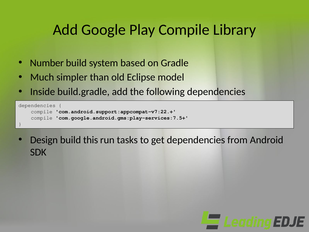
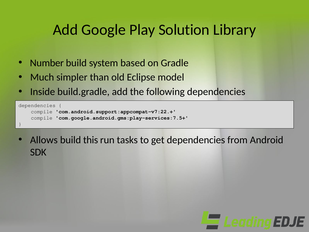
Play Compile: Compile -> Solution
Design: Design -> Allows
